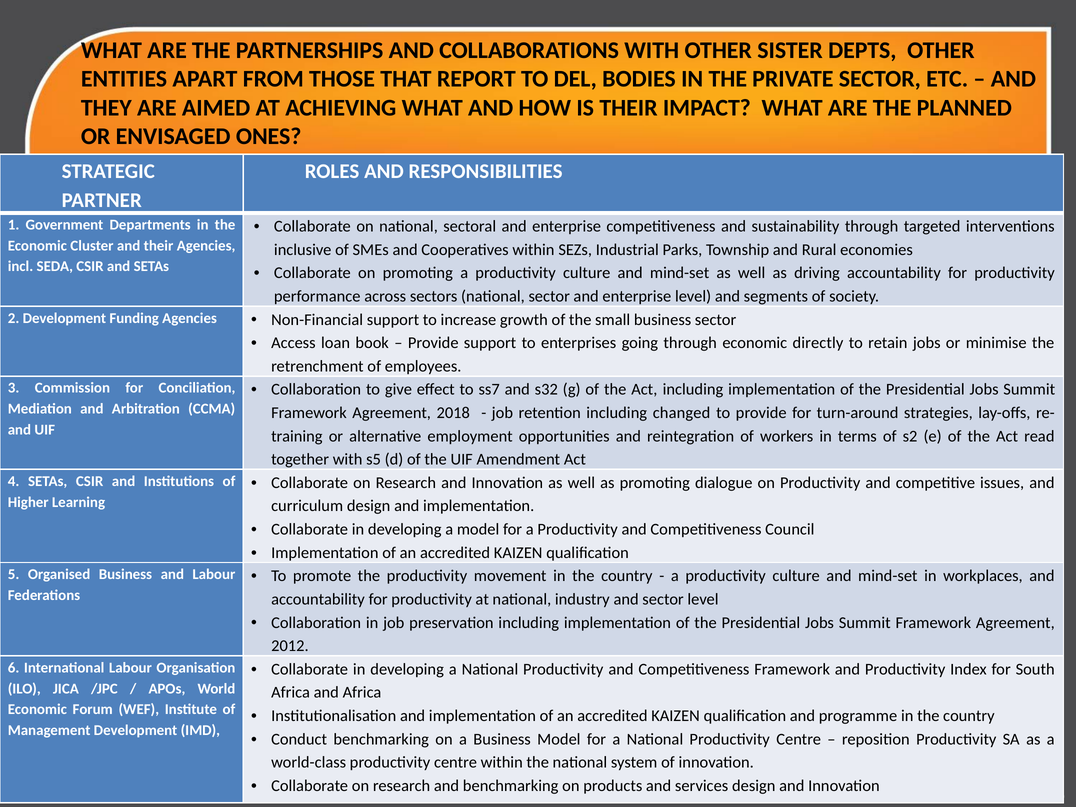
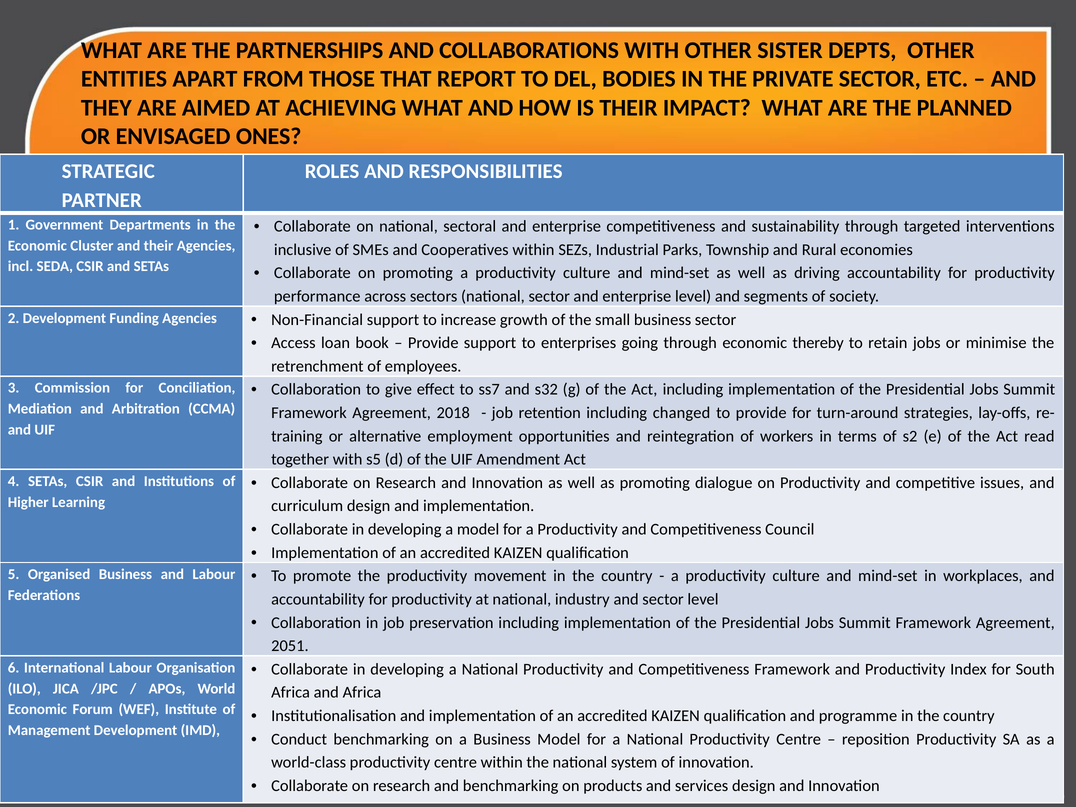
directly: directly -> thereby
2012: 2012 -> 2051
